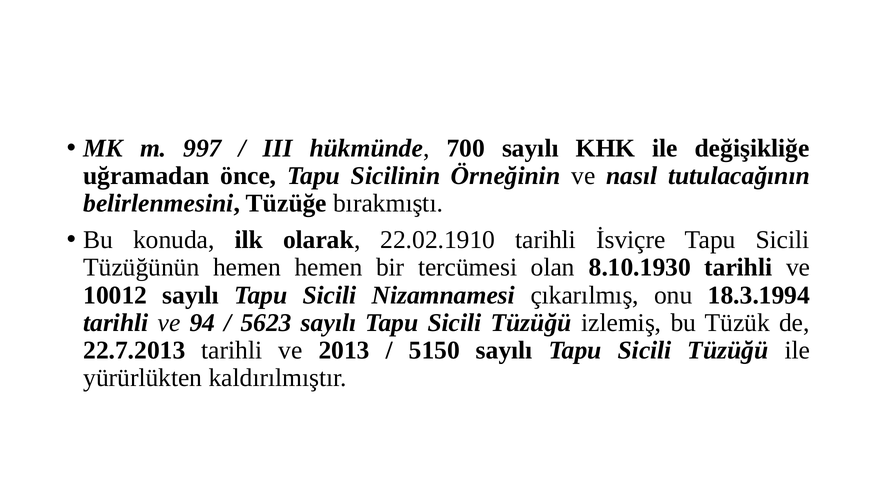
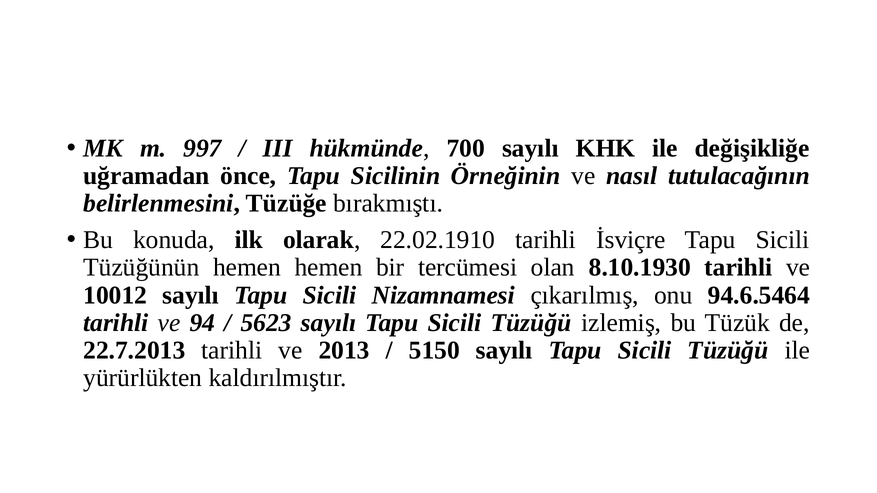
18.3.1994: 18.3.1994 -> 94.6.5464
